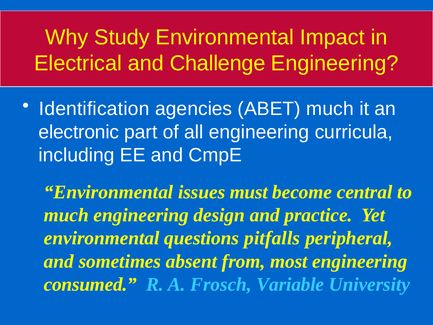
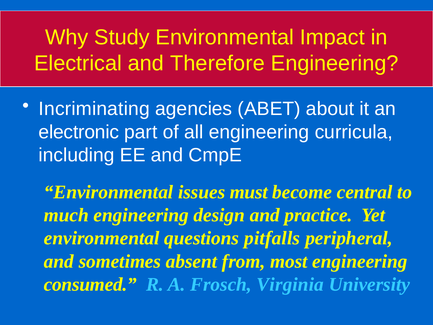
Challenge: Challenge -> Therefore
Identification: Identification -> Incriminating
ABET much: much -> about
Variable: Variable -> Virginia
